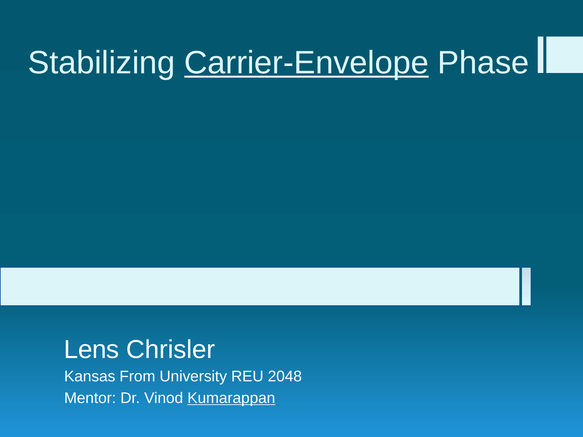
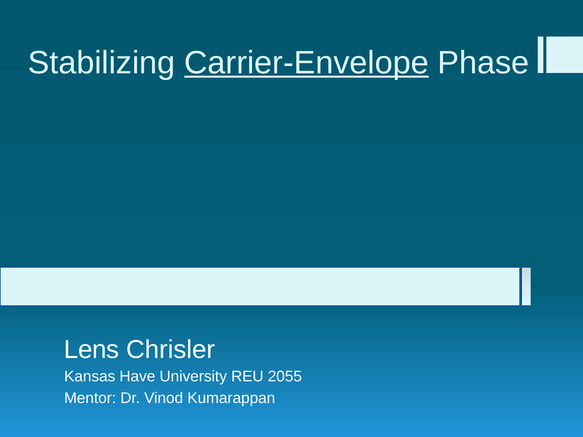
From: From -> Have
2048: 2048 -> 2055
Kumarappan underline: present -> none
